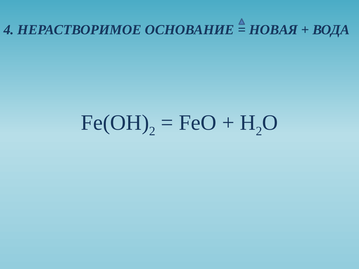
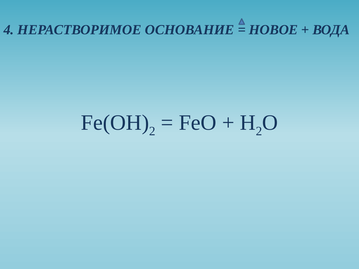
НОВАЯ: НОВАЯ -> НОВОЕ
